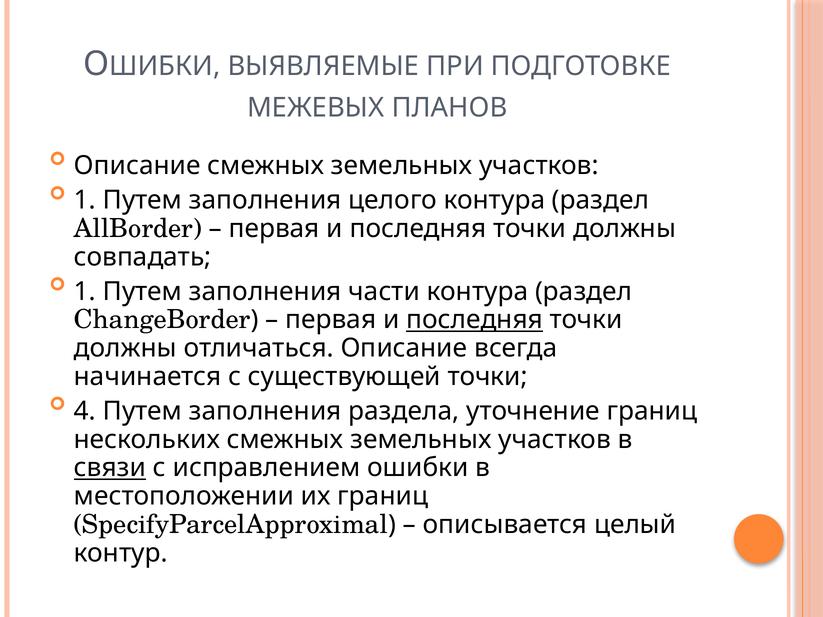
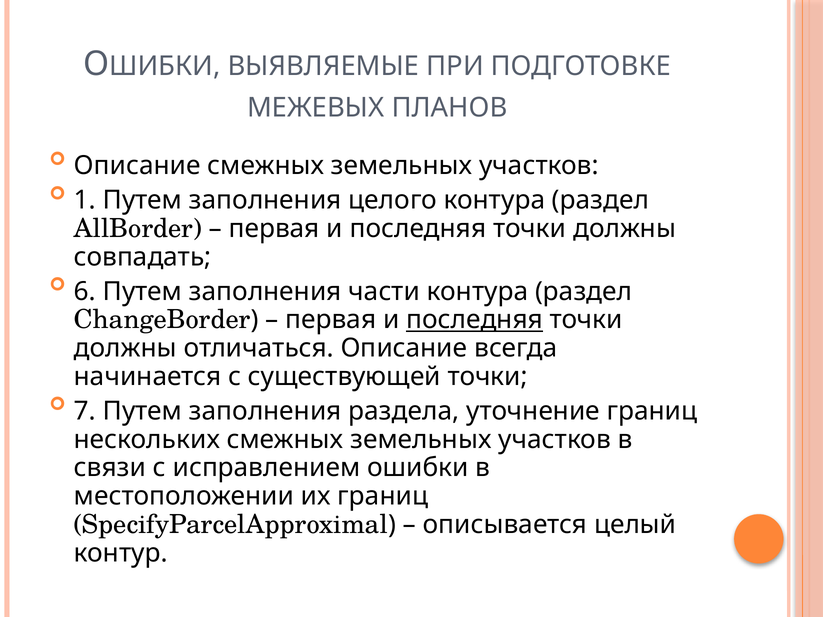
1 at (85, 292): 1 -> 6
4: 4 -> 7
связи underline: present -> none
